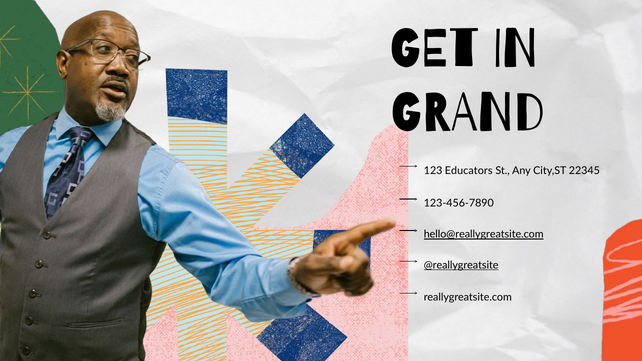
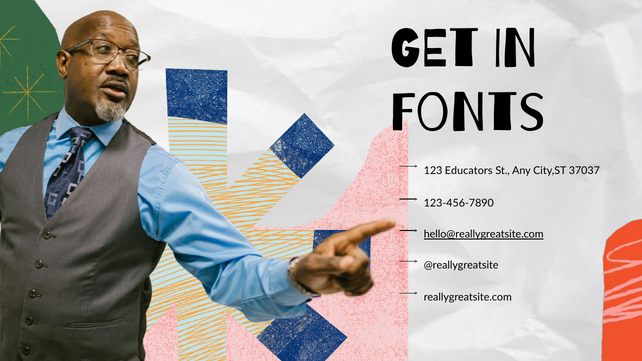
GRAND: GRAND -> FONTS
22345: 22345 -> 37037
@reallygreatsite underline: present -> none
